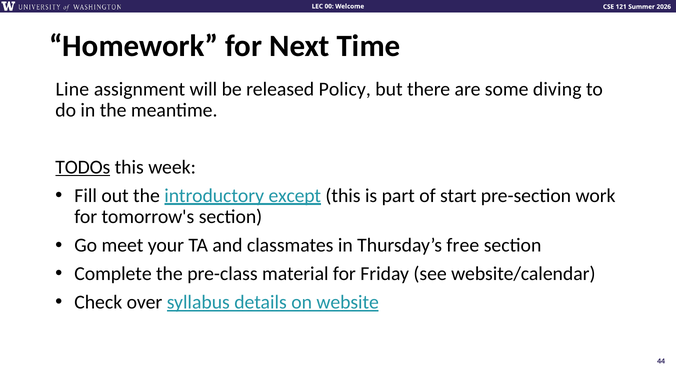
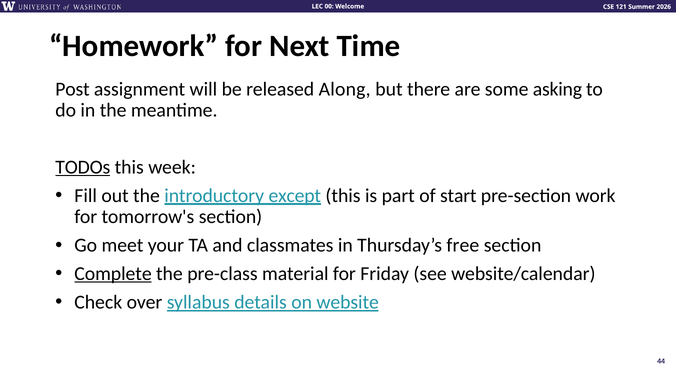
Line: Line -> Post
Policy: Policy -> Along
diving: diving -> asking
Complete underline: none -> present
